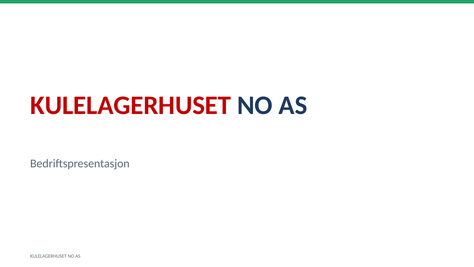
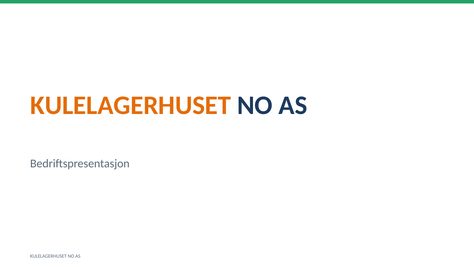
KULELAGERHUSET at (131, 105) colour: red -> orange
